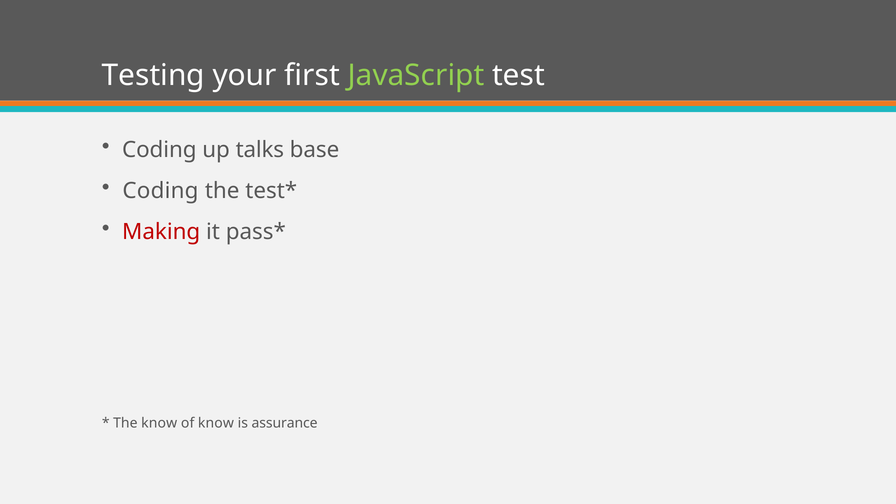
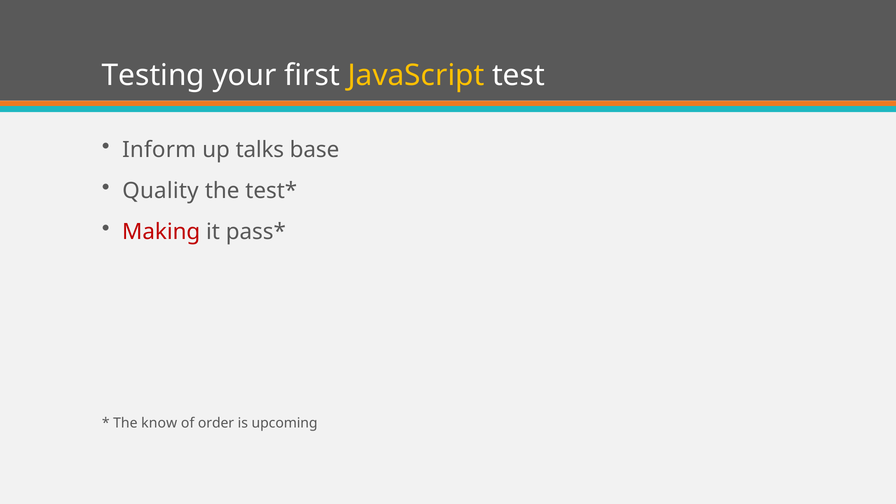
JavaScript colour: light green -> yellow
Coding at (159, 150): Coding -> Inform
Coding at (160, 191): Coding -> Quality
of know: know -> order
assurance: assurance -> upcoming
